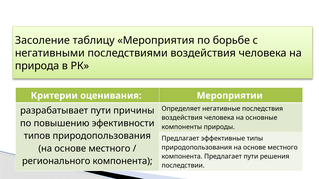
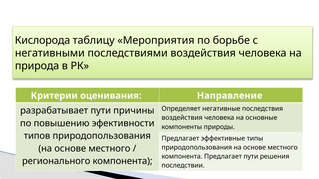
Засоление: Засоление -> Кислорода
Мероприятии: Мероприятии -> Направление
